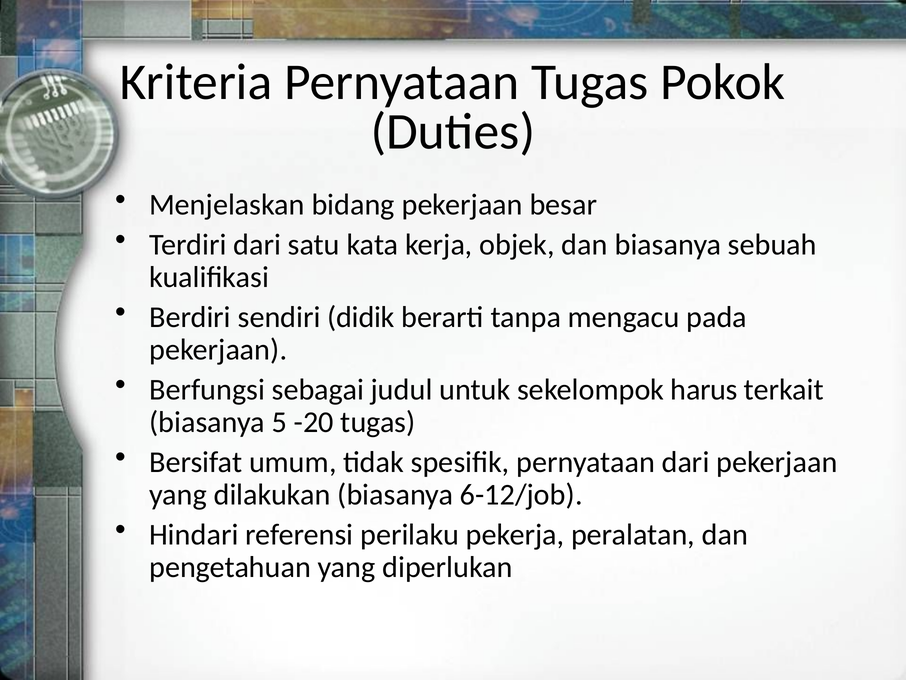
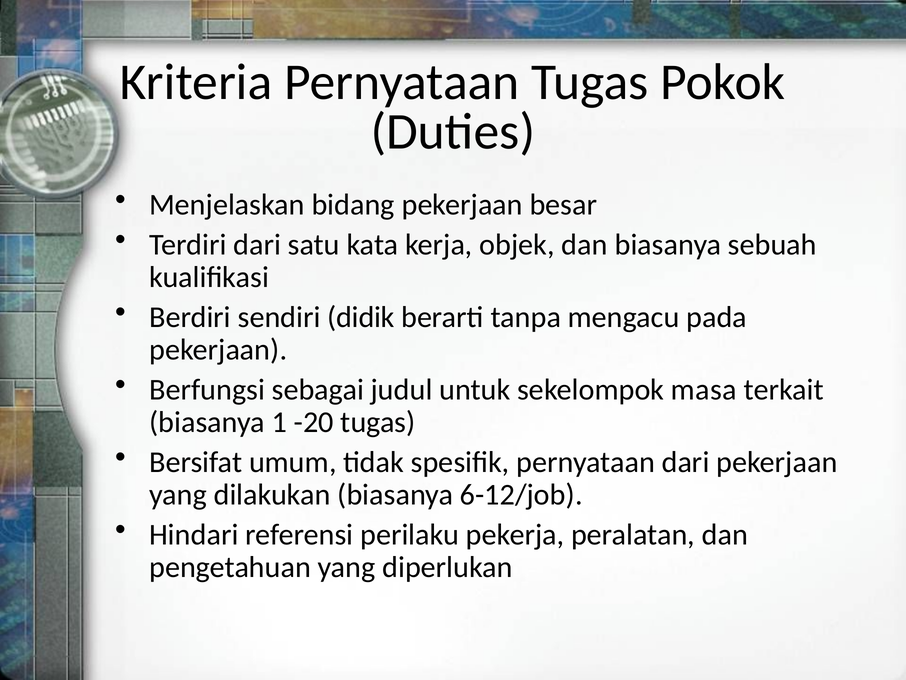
harus: harus -> masa
5: 5 -> 1
